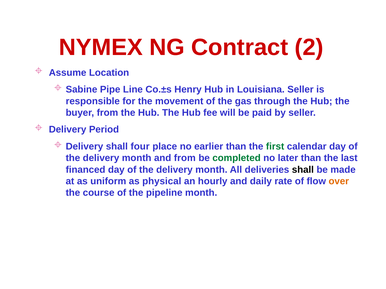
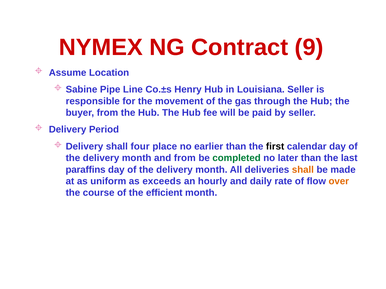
2: 2 -> 9
first colour: green -> black
financed: financed -> paraffins
shall at (303, 170) colour: black -> orange
physical: physical -> exceeds
pipeline: pipeline -> efficient
